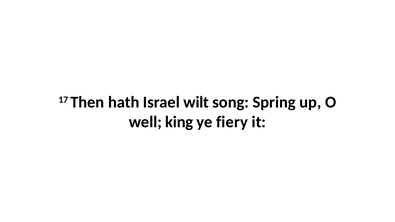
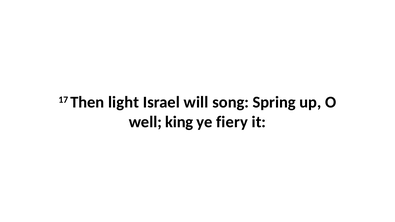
hath: hath -> light
wilt: wilt -> will
